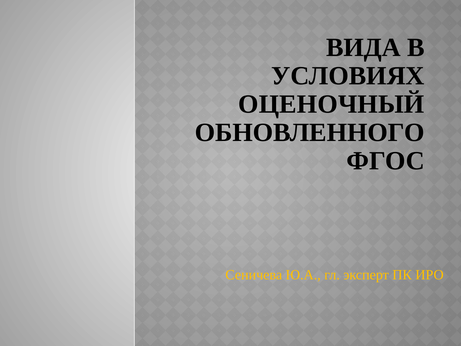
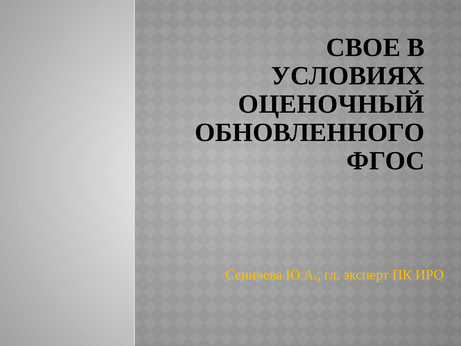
ВИДА: ВИДА -> СВОЕ
